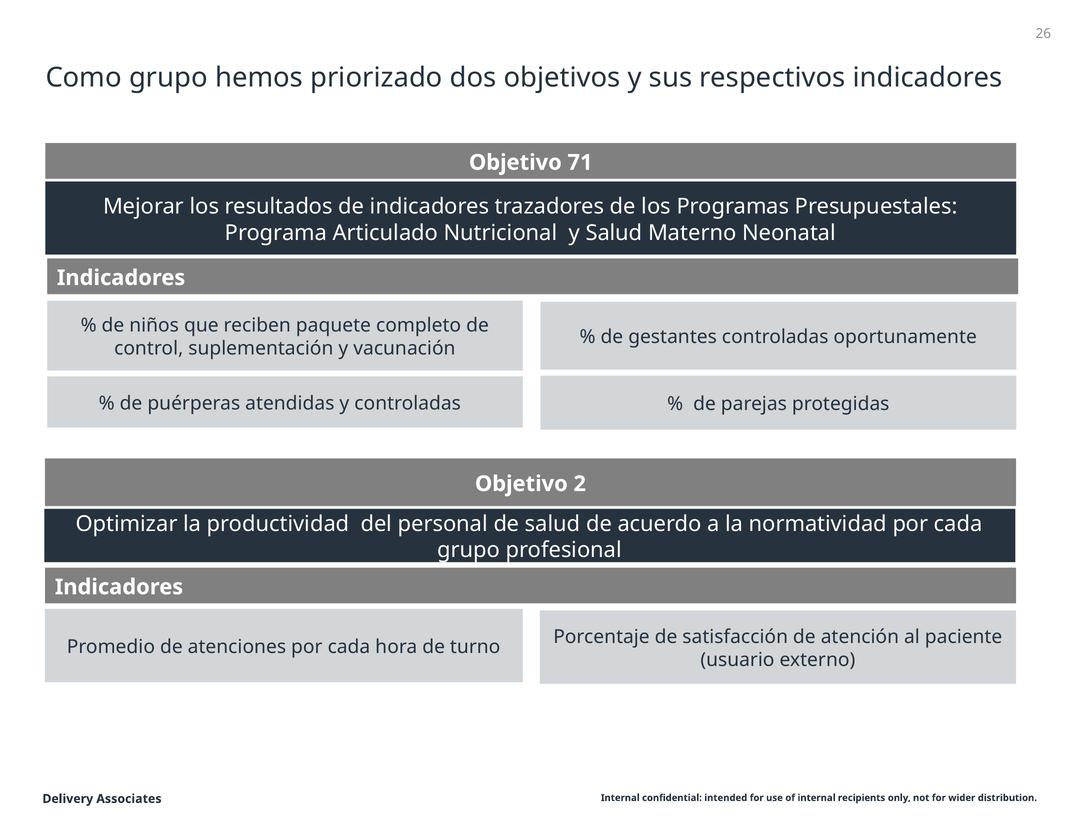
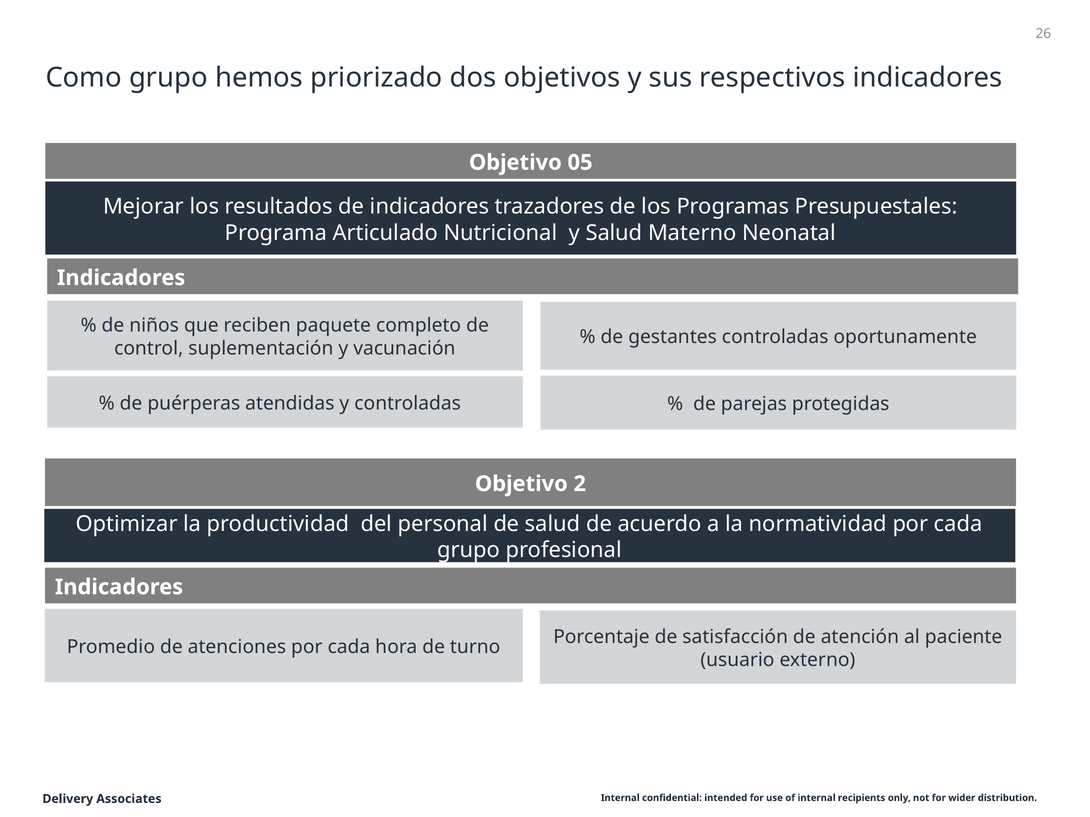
71: 71 -> 05
